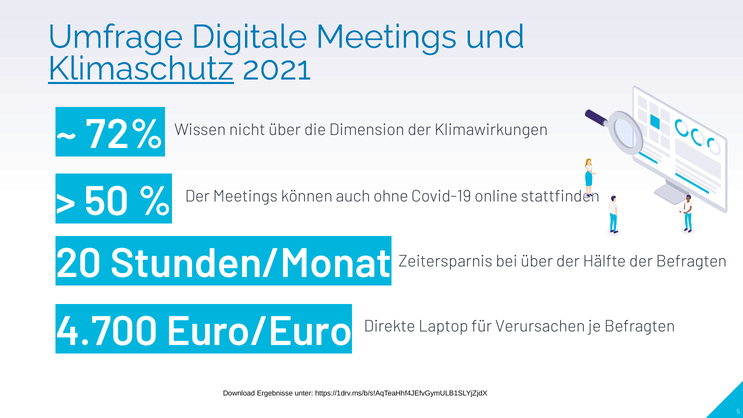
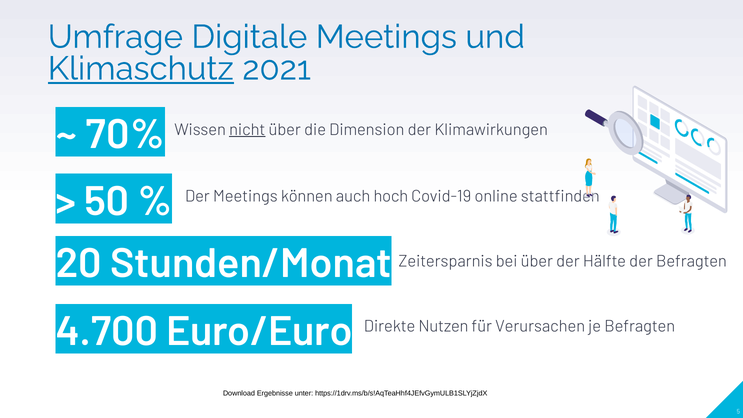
72%: 72% -> 70%
nicht underline: none -> present
ohne: ohne -> hoch
Laptop: Laptop -> Nutzen
